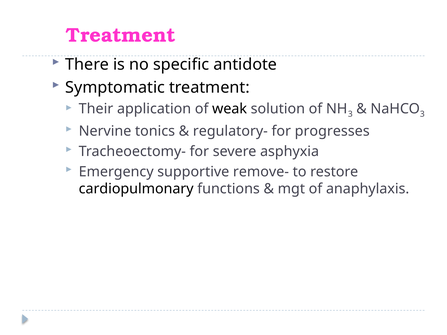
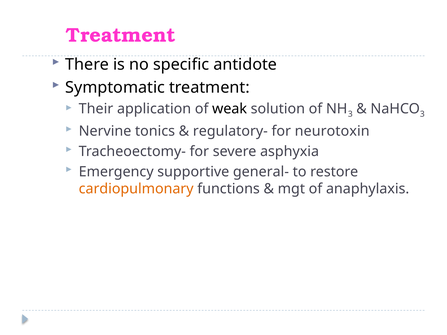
progresses: progresses -> neurotoxin
remove-: remove- -> general-
cardiopulmonary colour: black -> orange
